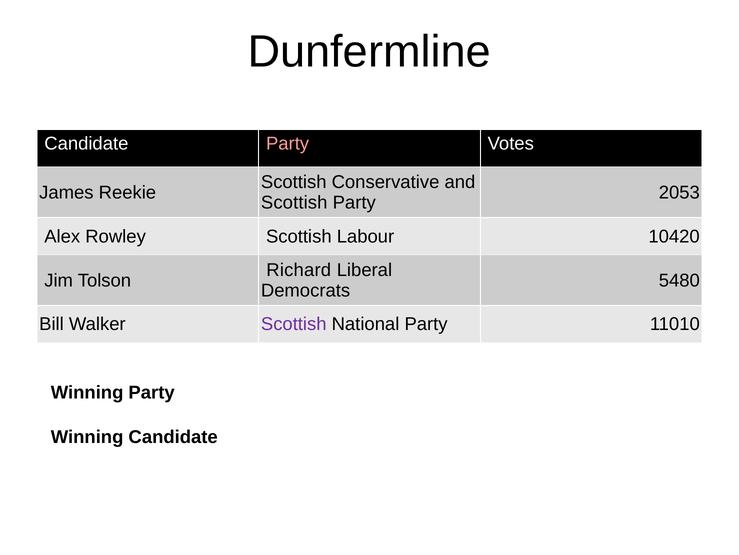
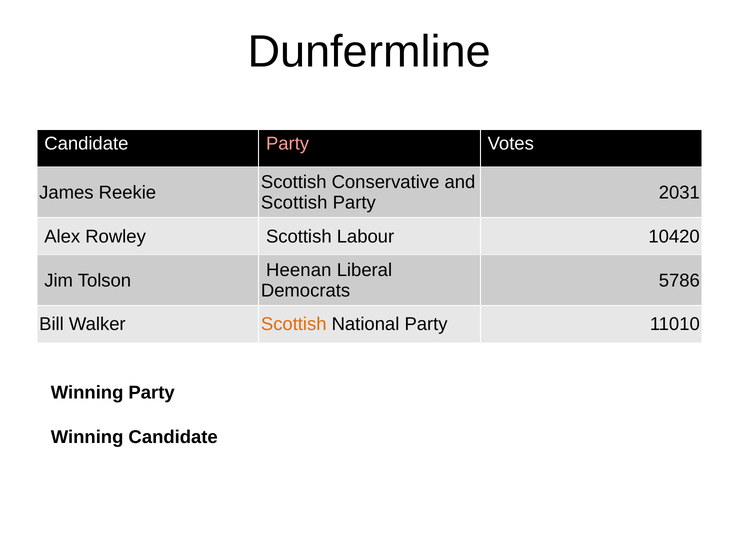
2053: 2053 -> 2031
Richard: Richard -> Heenan
5480: 5480 -> 5786
Scottish at (294, 324) colour: purple -> orange
